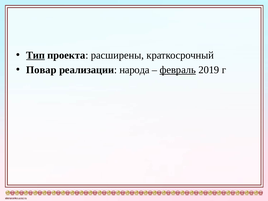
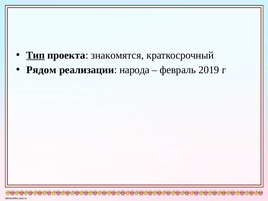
расширены: расширены -> знакомятся
Повар: Повар -> Рядом
февраль underline: present -> none
